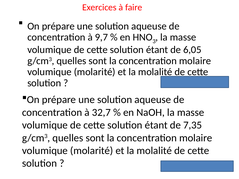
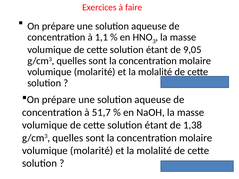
9,7: 9,7 -> 1,1
6,05: 6,05 -> 9,05
32,7: 32,7 -> 51,7
7,35: 7,35 -> 1,38
